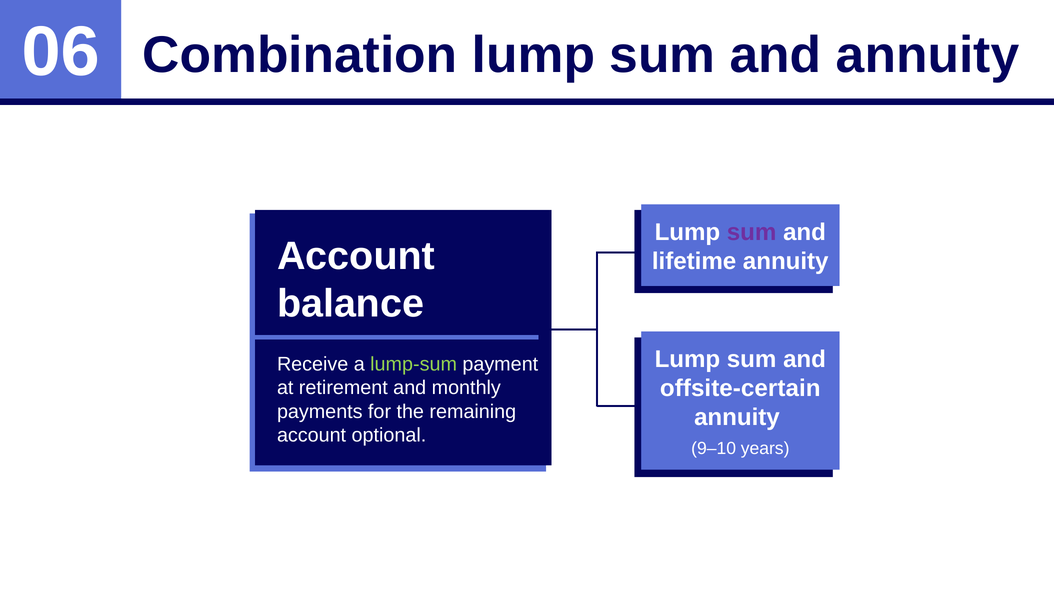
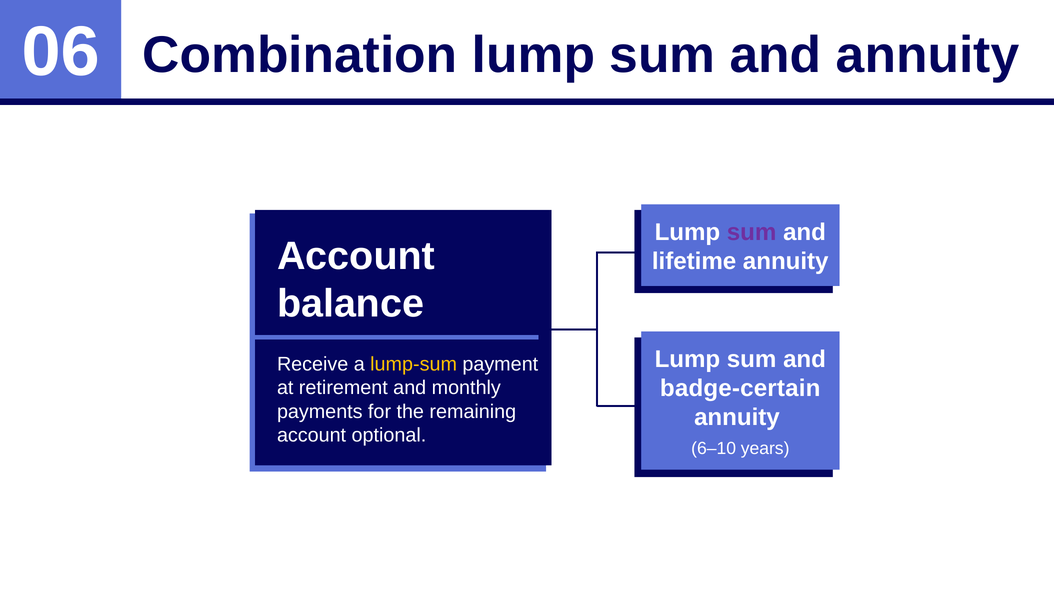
lump-sum colour: light green -> yellow
offsite-certain: offsite-certain -> badge-certain
9–10: 9–10 -> 6–10
